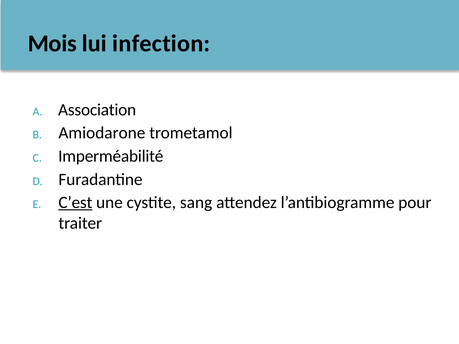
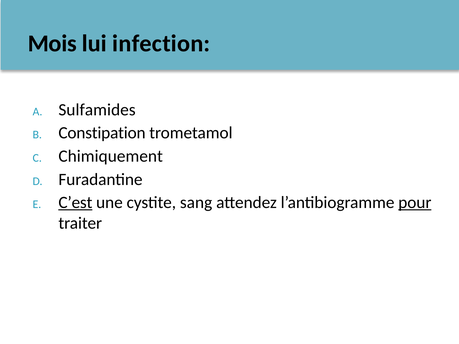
Association: Association -> Sulfamides
Amiodarone: Amiodarone -> Constipation
Imperméabilité: Imperméabilité -> Chimiquement
pour underline: none -> present
